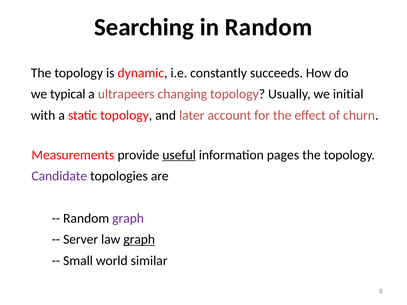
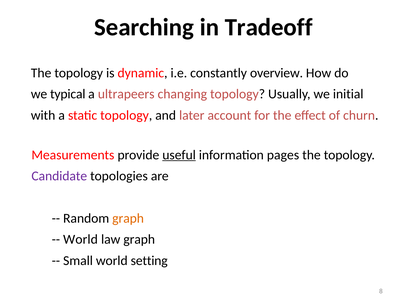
in Random: Random -> Tradeoff
succeeds: succeeds -> overview
graph at (128, 218) colour: purple -> orange
Server at (81, 240): Server -> World
graph at (139, 240) underline: present -> none
similar: similar -> setting
